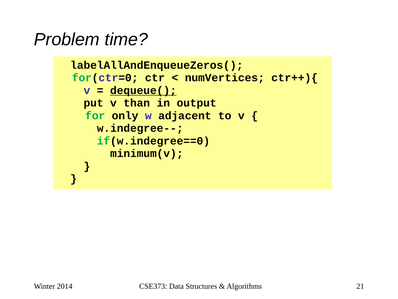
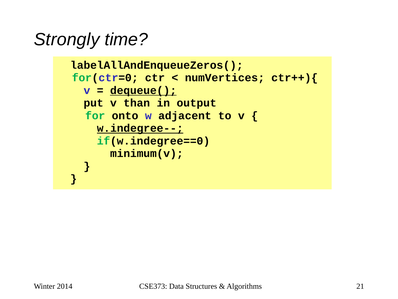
Problem: Problem -> Strongly
only: only -> onto
w.indegree-- underline: none -> present
